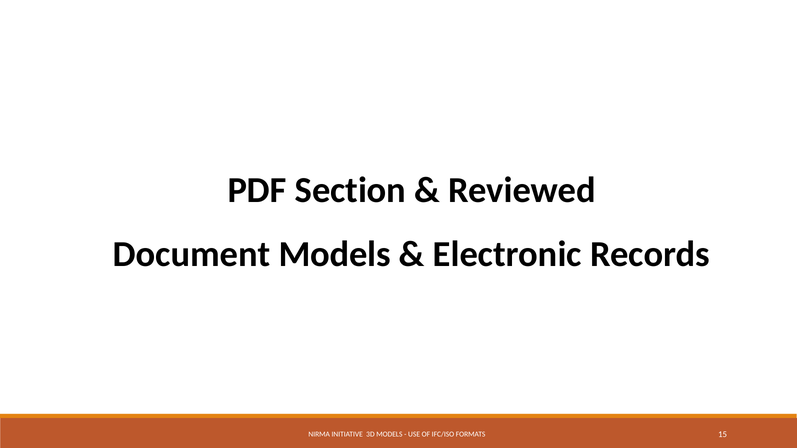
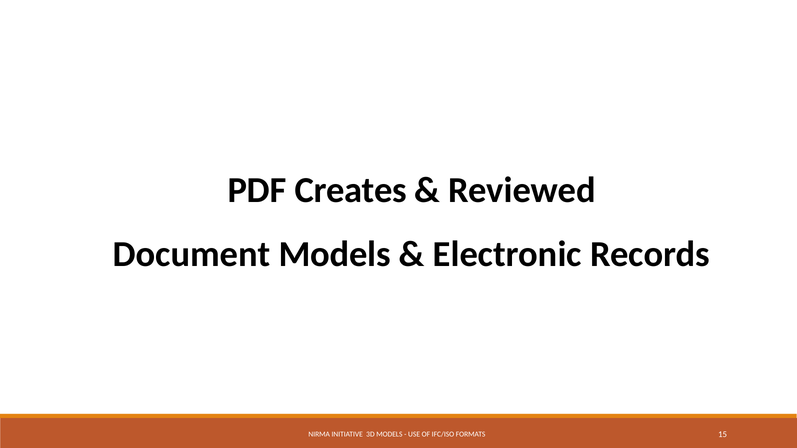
Section: Section -> Creates
